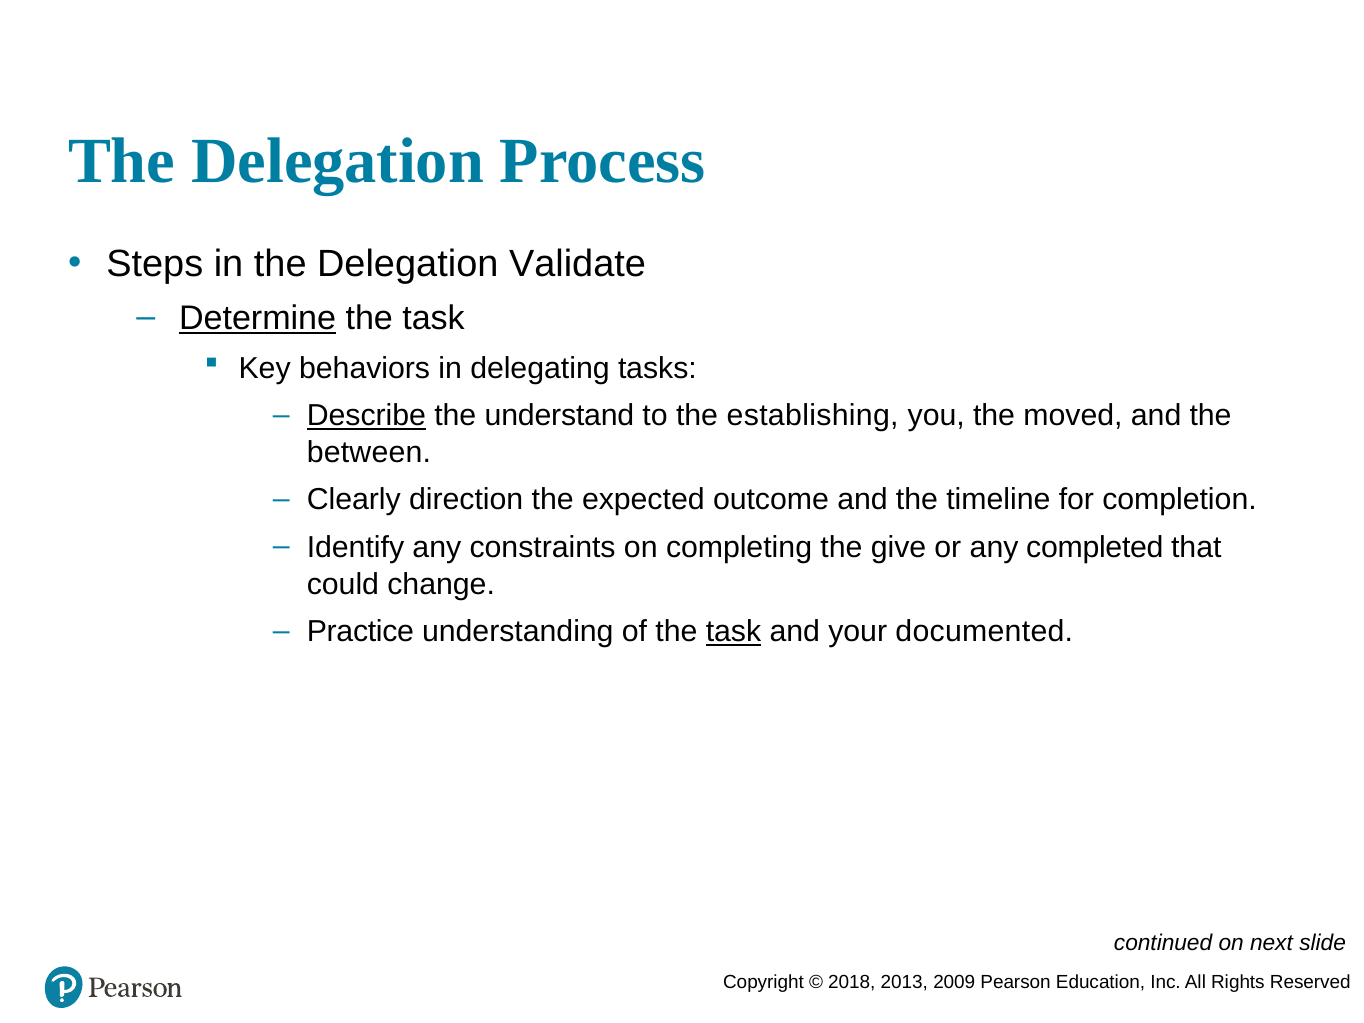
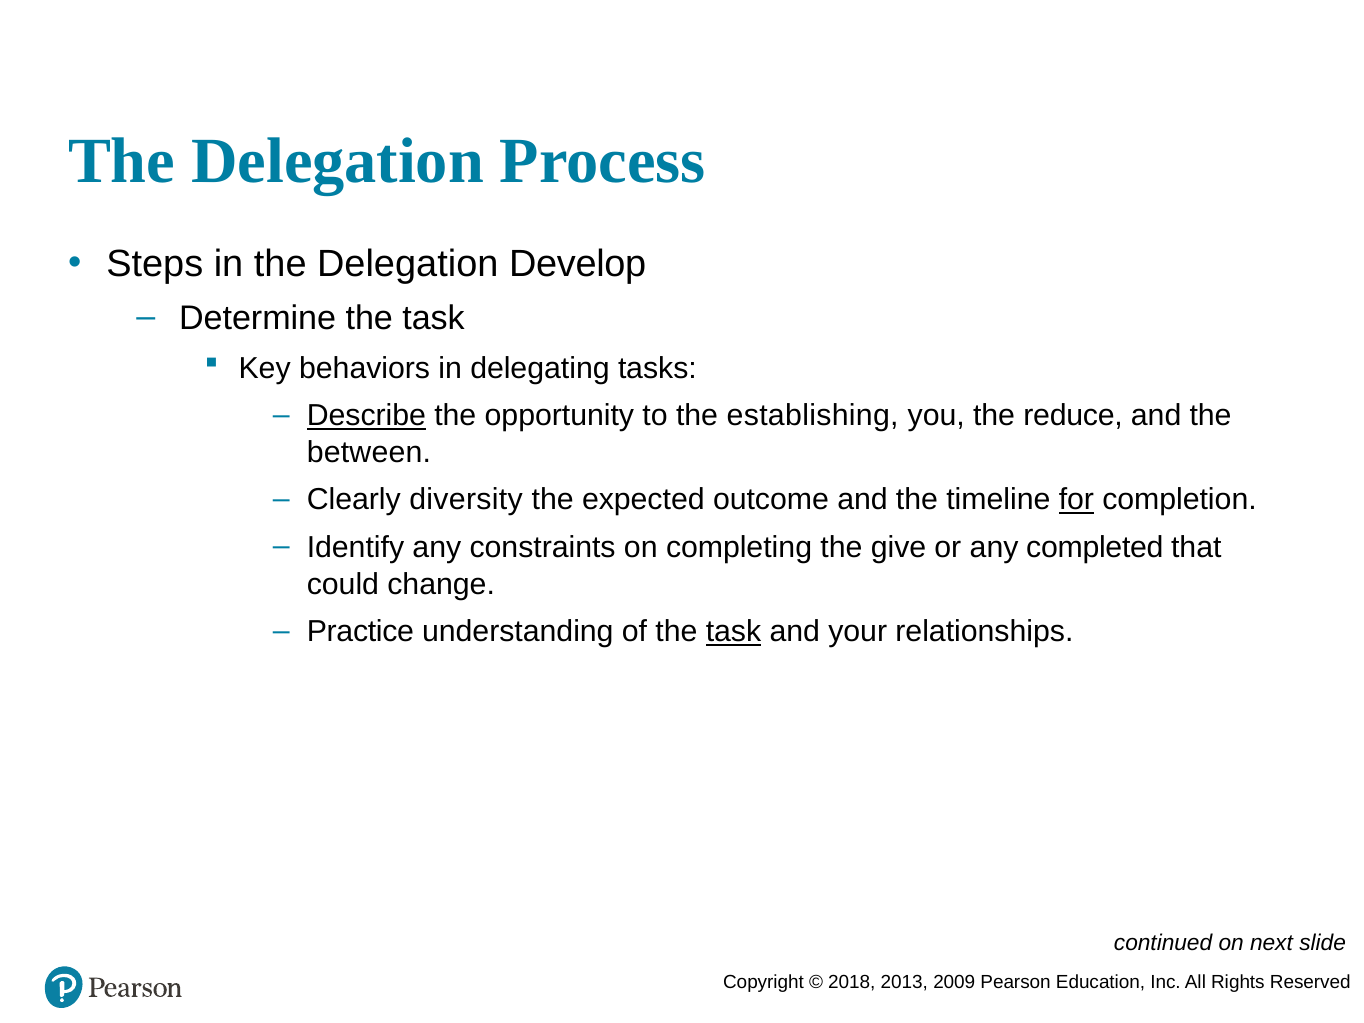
Validate: Validate -> Develop
Determine underline: present -> none
understand: understand -> opportunity
moved: moved -> reduce
direction: direction -> diversity
for underline: none -> present
documented: documented -> relationships
